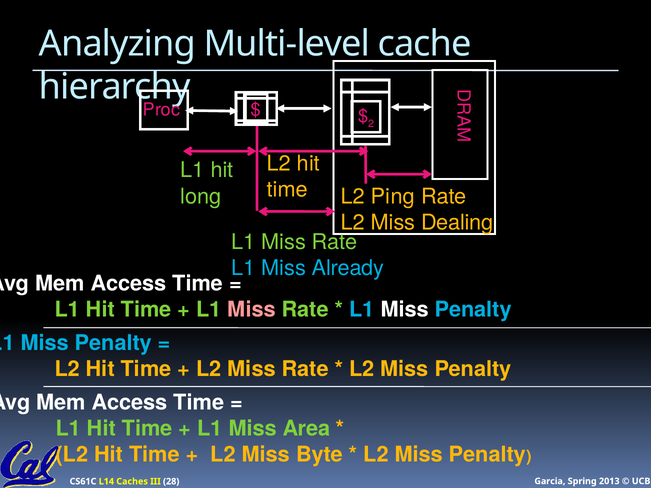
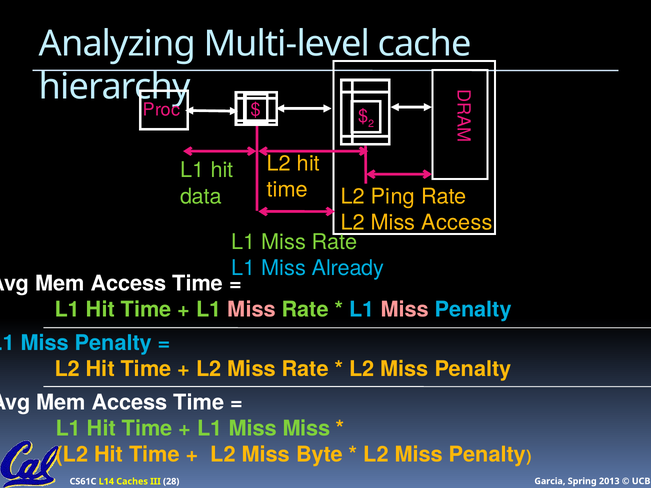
long: long -> data
Miss Dealing: Dealing -> Access
Miss at (405, 310) colour: white -> pink
Miss Area: Area -> Miss
